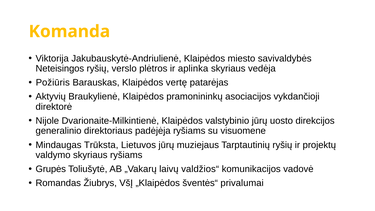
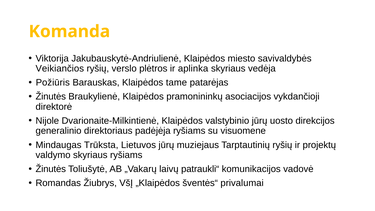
Neteisingos: Neteisingos -> Veikiančios
vertę: vertę -> tame
Aktyvių at (51, 97): Aktyvių -> Žinutės
Grupės at (51, 169): Grupės -> Žinutės
valdžios“: valdžios“ -> patraukli“
